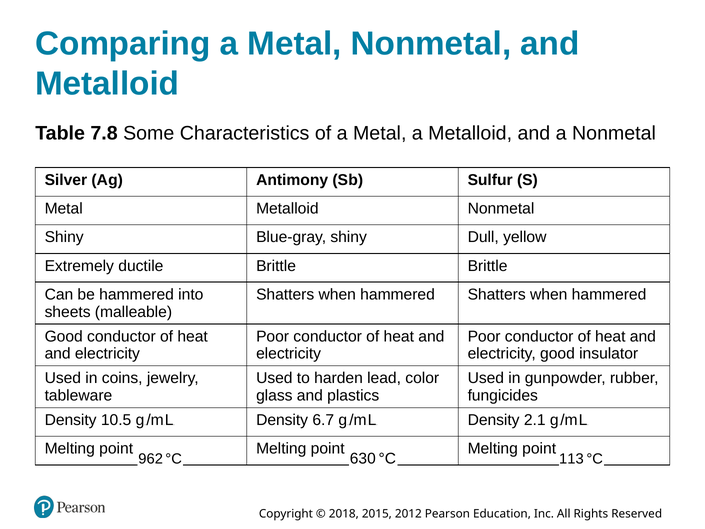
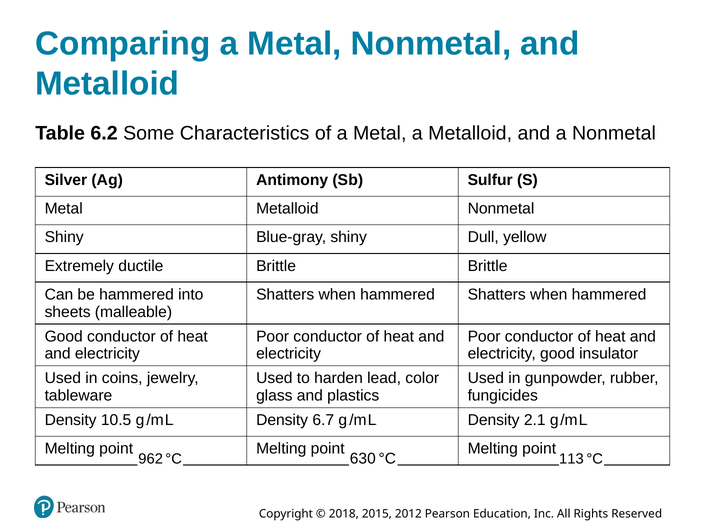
7.8: 7.8 -> 6.2
